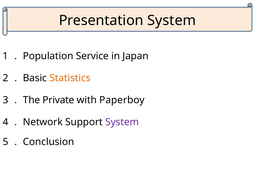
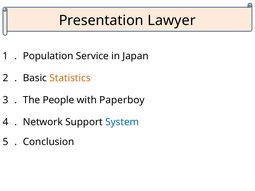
Presentation System: System -> Lawyer
Private: Private -> People
System at (122, 122) colour: purple -> blue
